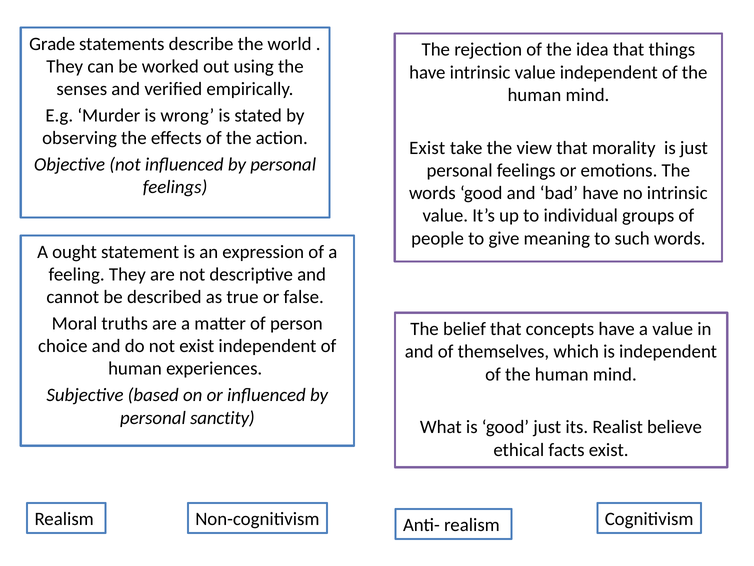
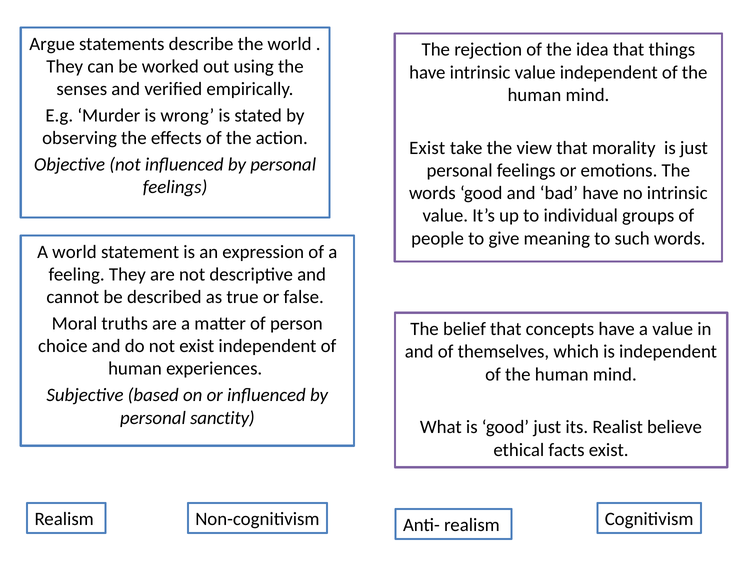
Grade: Grade -> Argue
A ought: ought -> world
